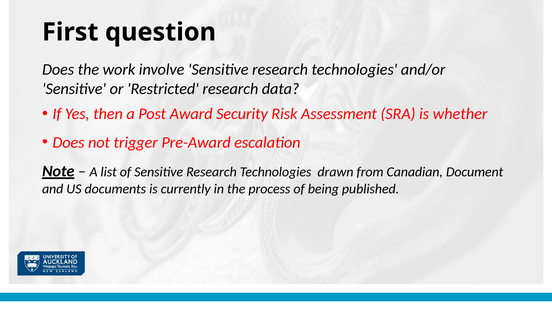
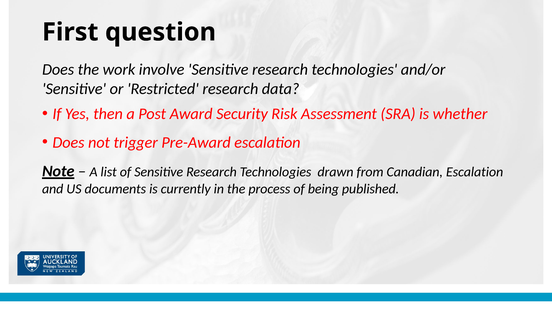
Canadian Document: Document -> Escalation
